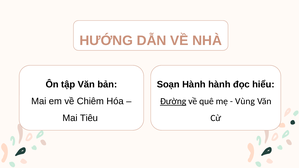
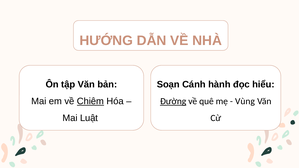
Soạn Hành: Hành -> Cánh
Chiêm underline: none -> present
Tiêu: Tiêu -> Luật
